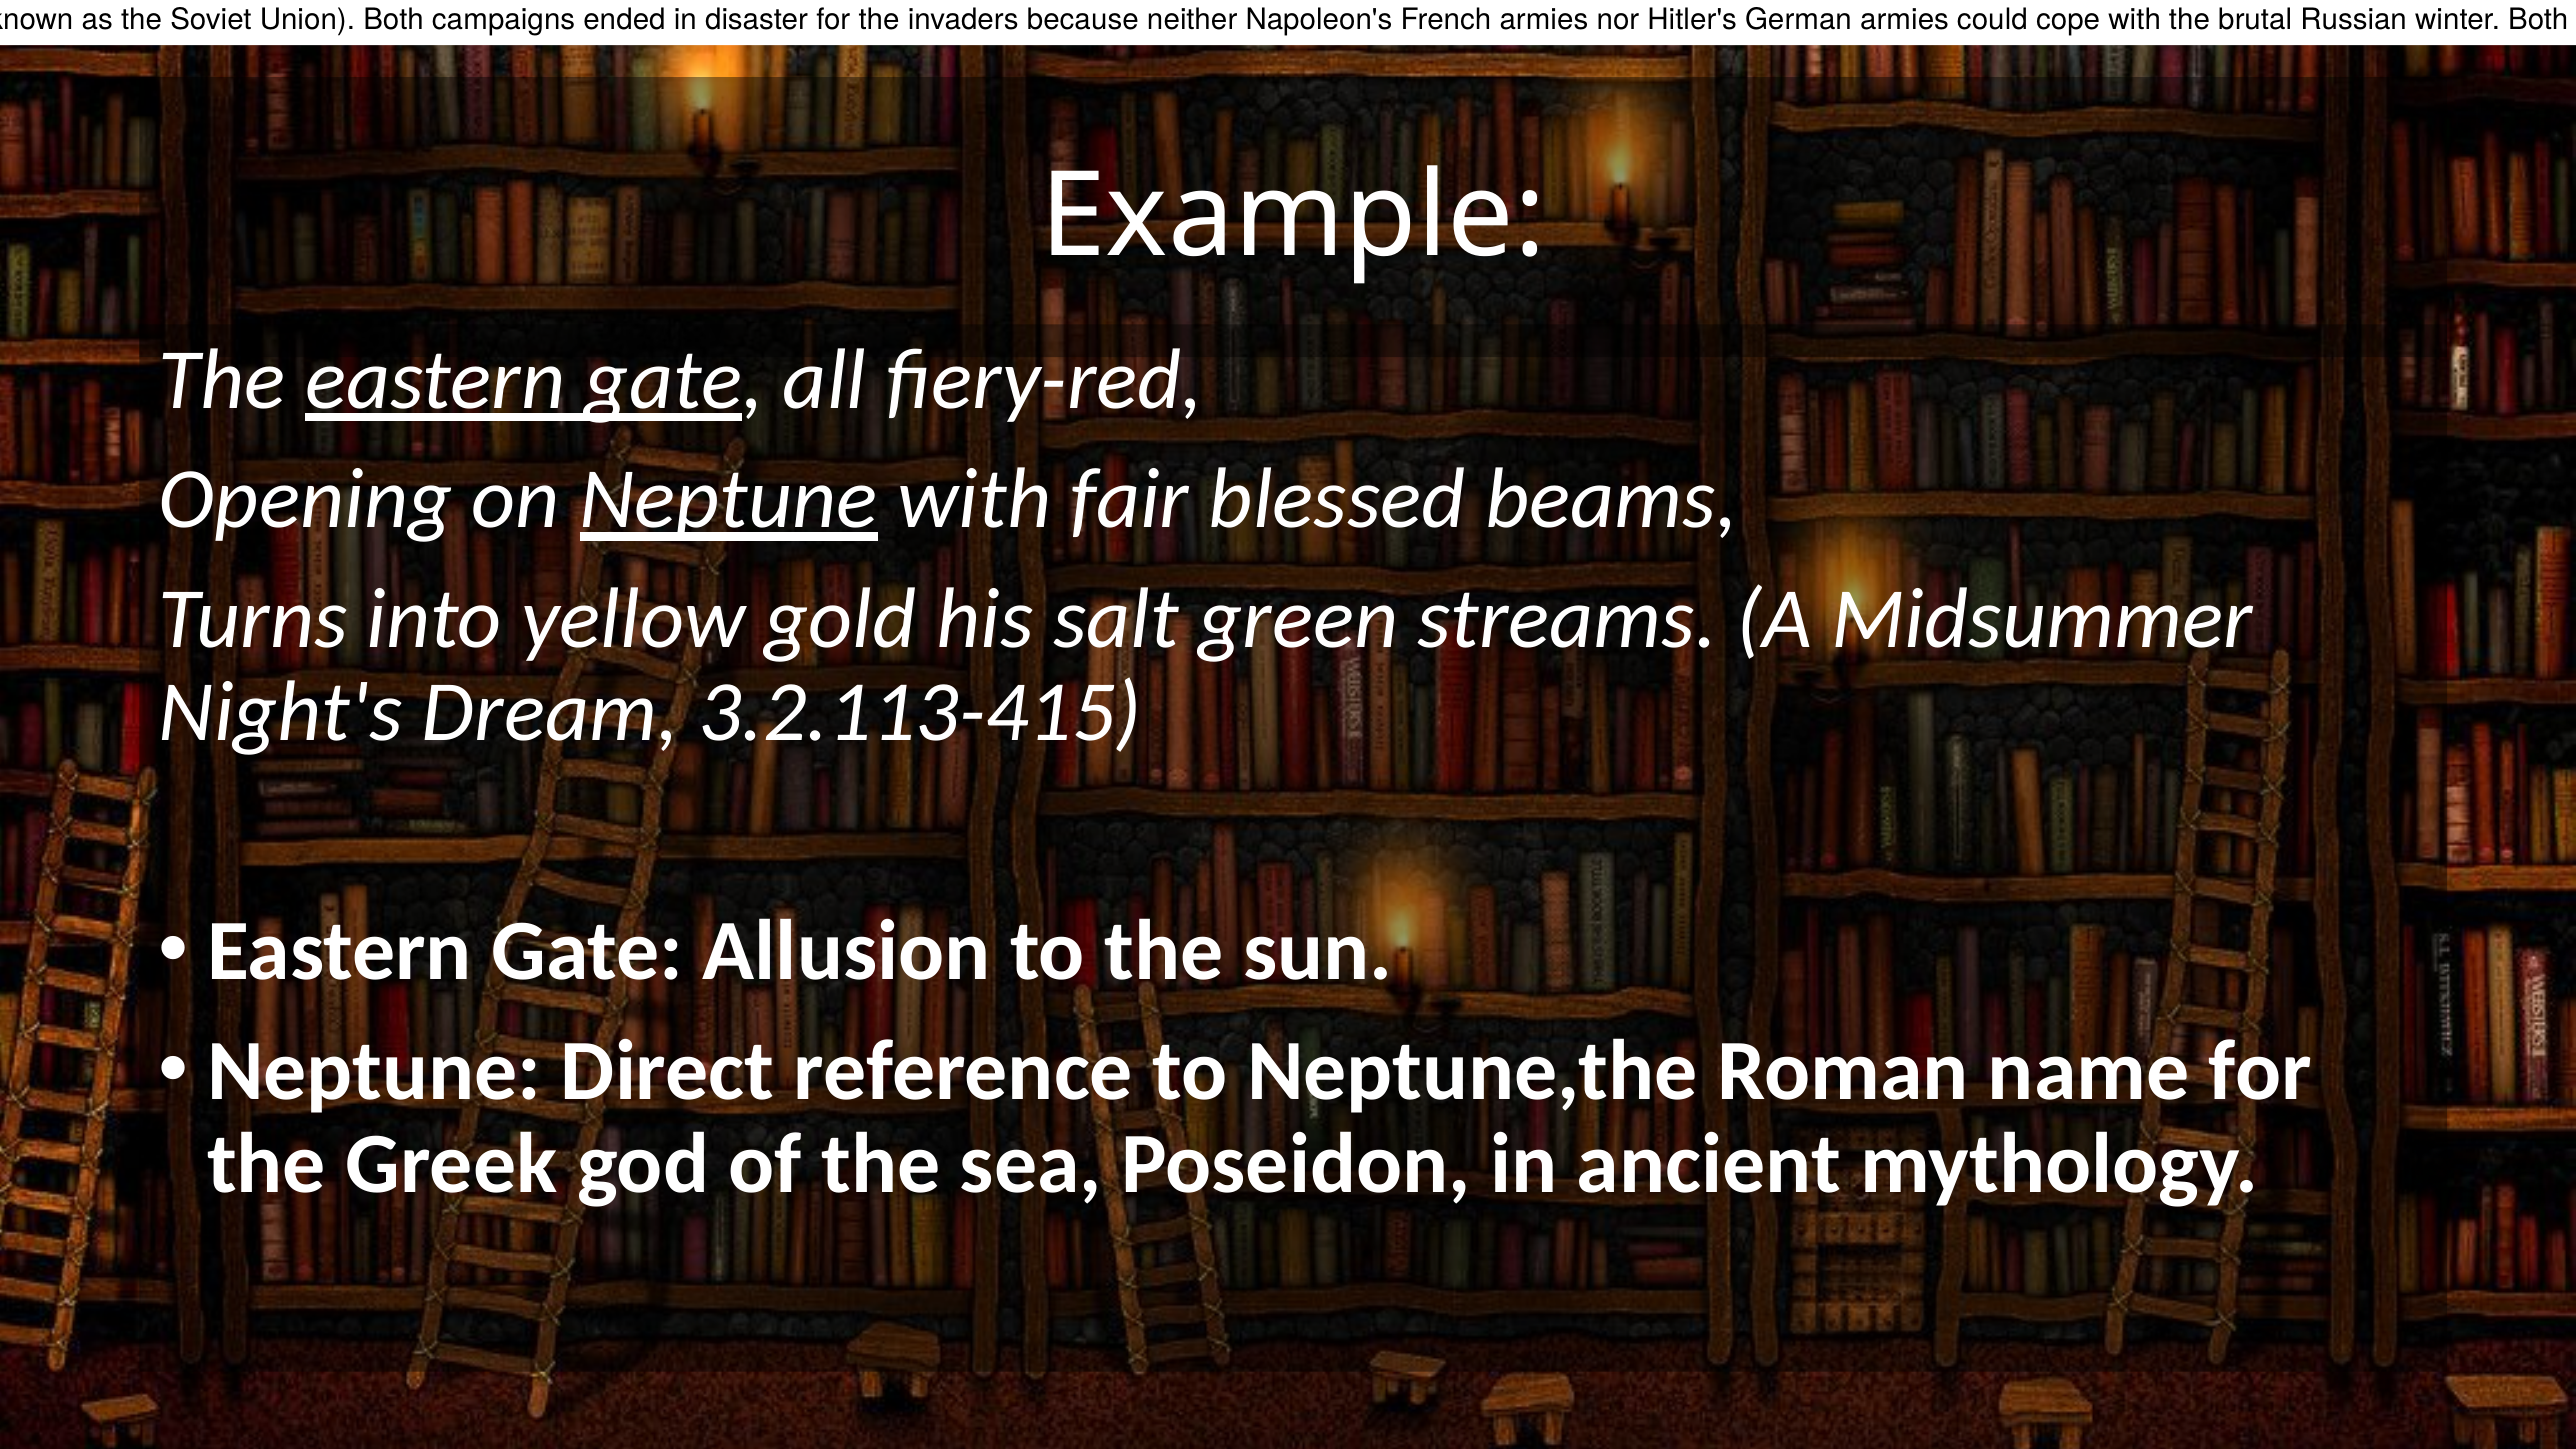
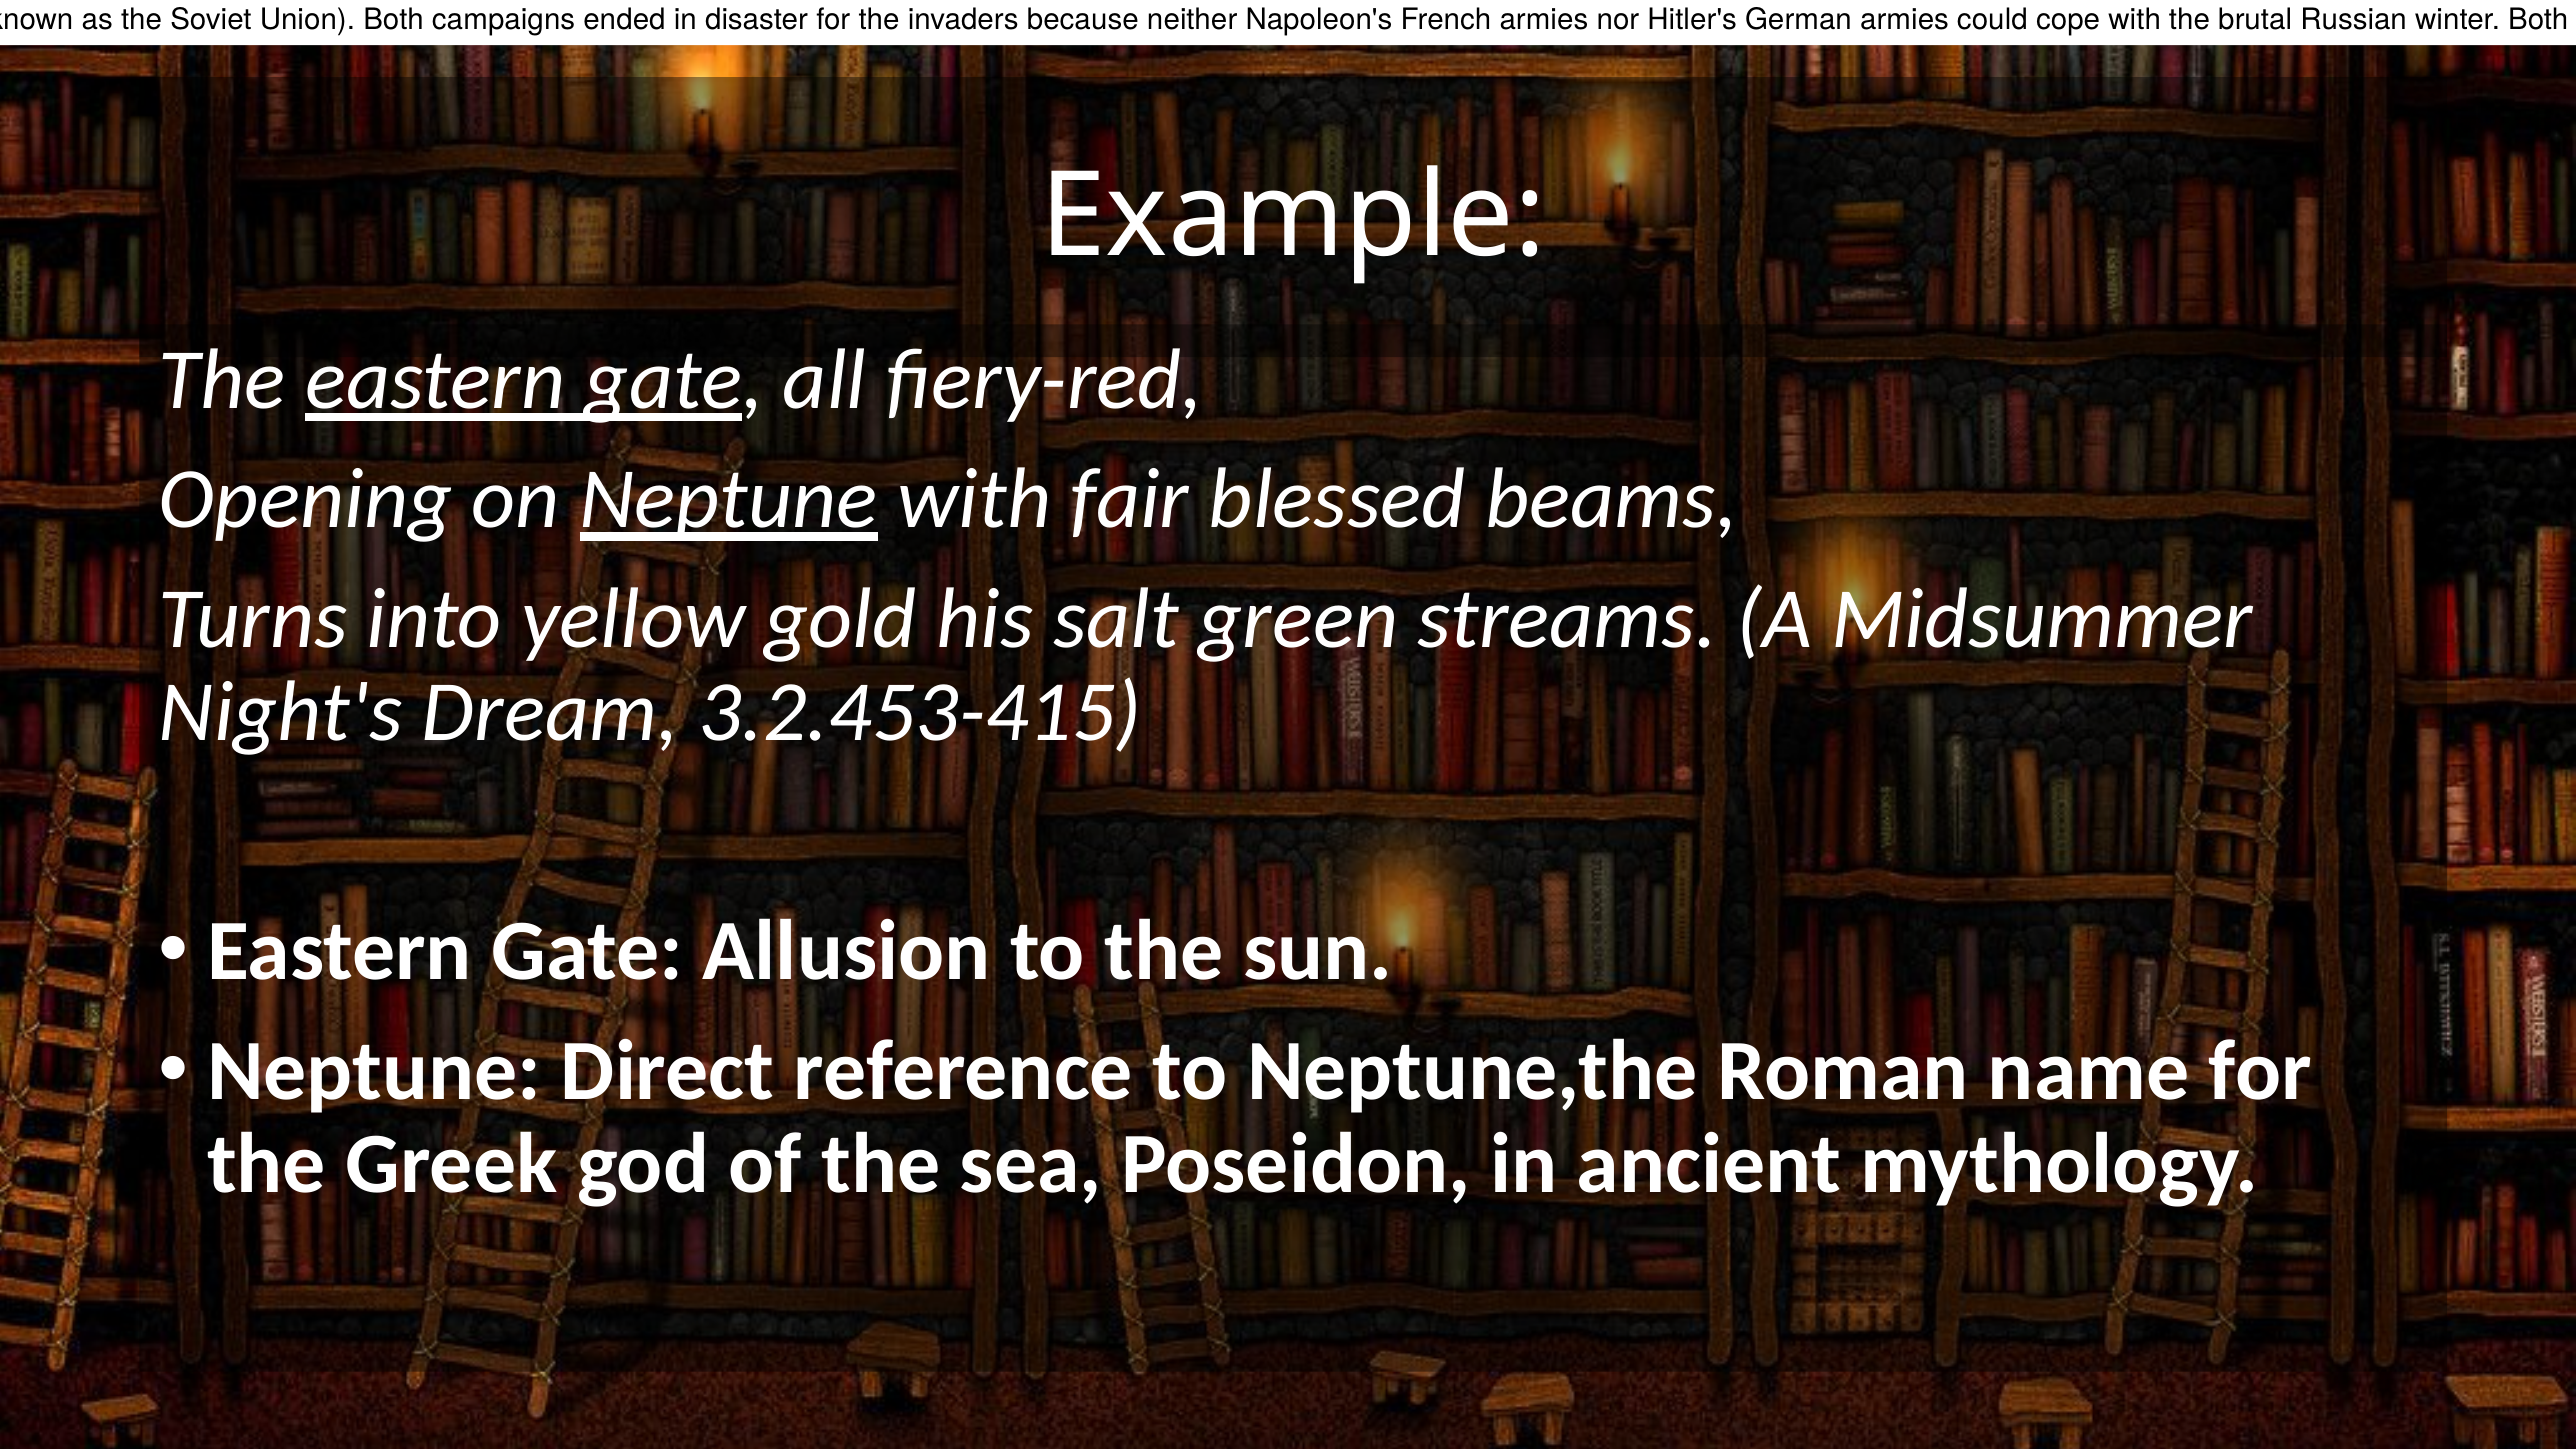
3.2.113-415: 3.2.113-415 -> 3.2.453-415
